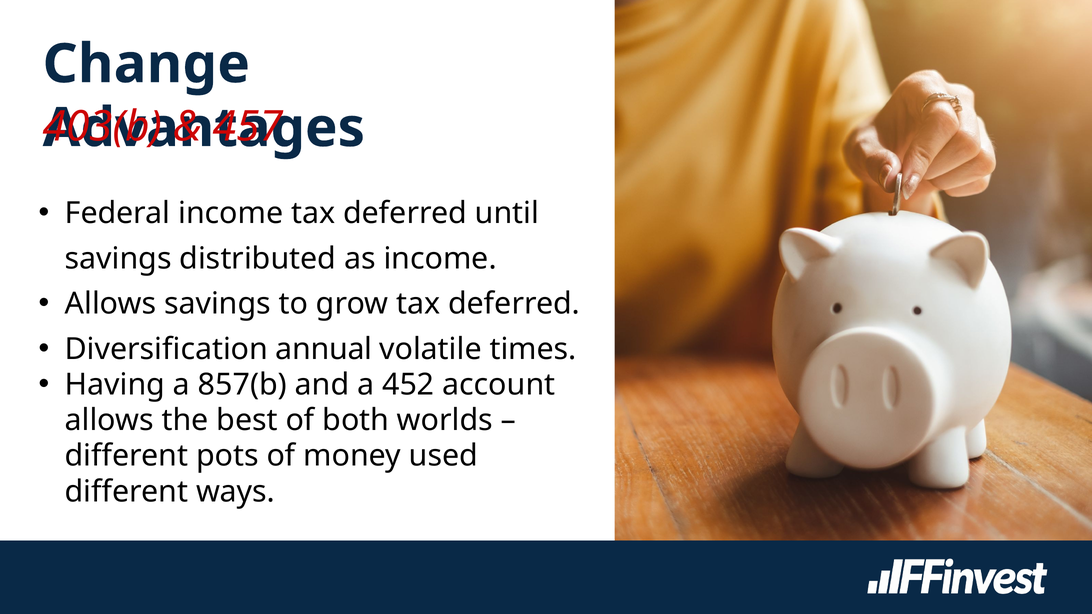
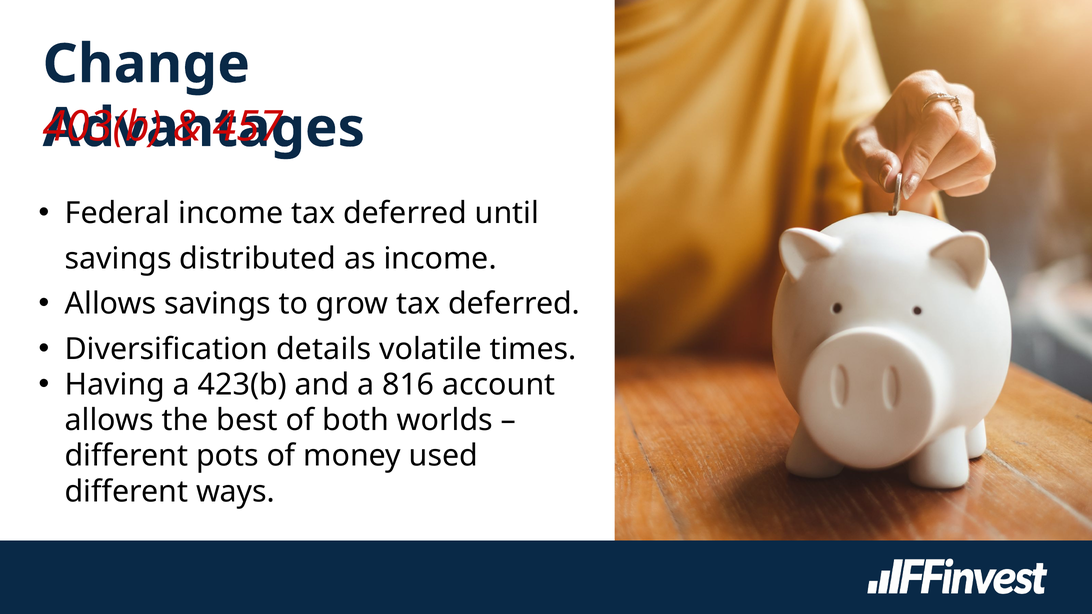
annual: annual -> details
857(b: 857(b -> 423(b
452: 452 -> 816
